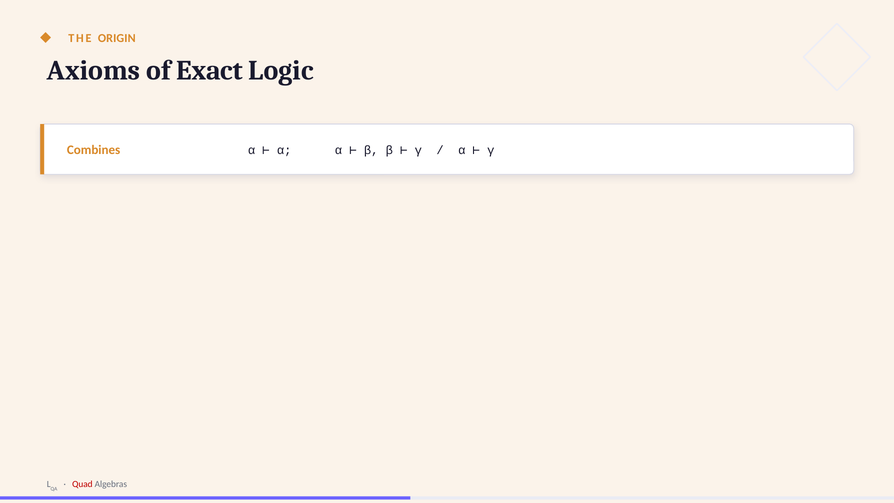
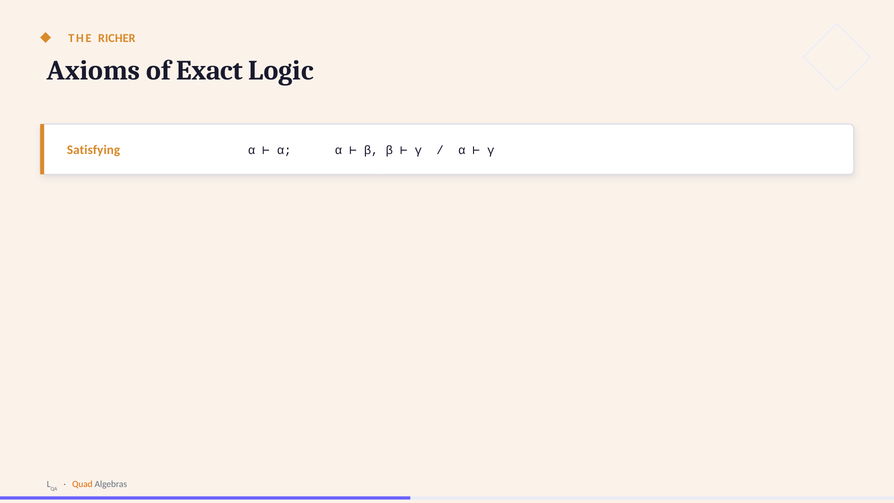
ORIGIN: ORIGIN -> RICHER
Combines: Combines -> Satisfying
Quad colour: red -> orange
